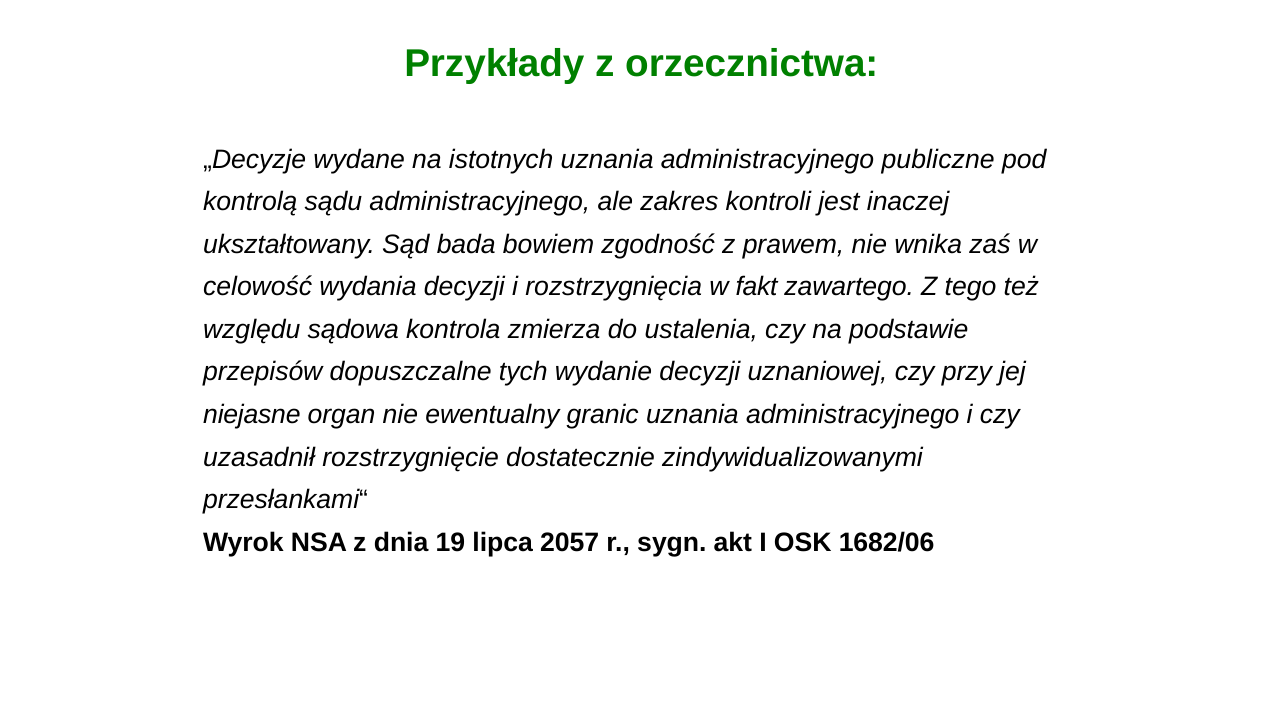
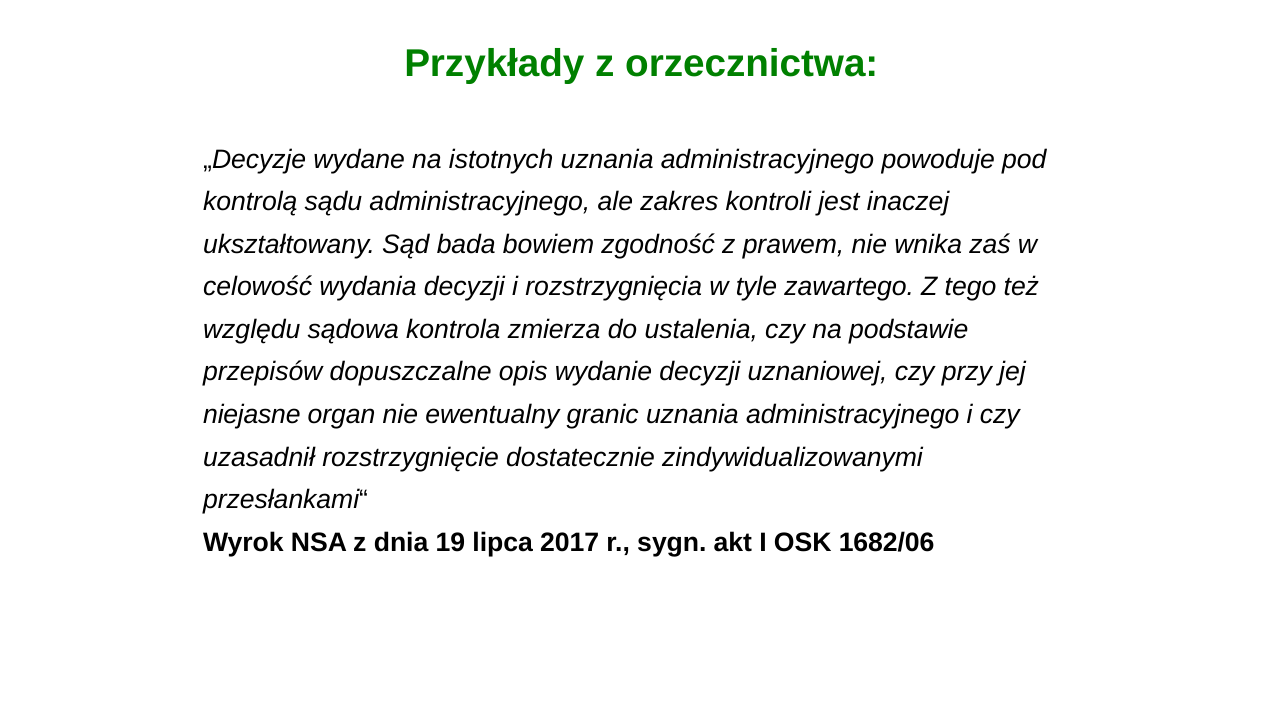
publiczne: publiczne -> powoduje
fakt: fakt -> tyle
tych: tych -> opis
2057: 2057 -> 2017
